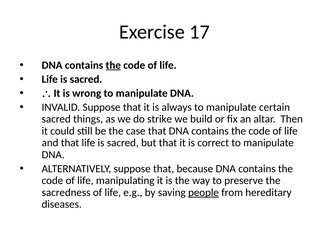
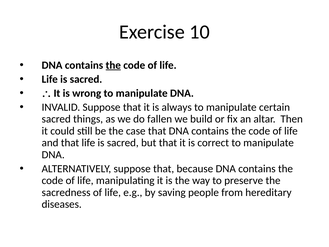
17: 17 -> 10
strike: strike -> fallen
people underline: present -> none
